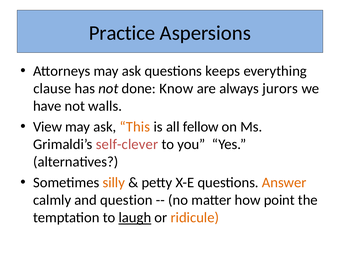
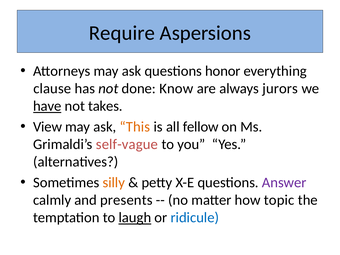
Practice: Practice -> Require
keeps: keeps -> honor
have underline: none -> present
walls: walls -> takes
self-clever: self-clever -> self-vague
Answer colour: orange -> purple
question: question -> presents
point: point -> topic
ridicule colour: orange -> blue
